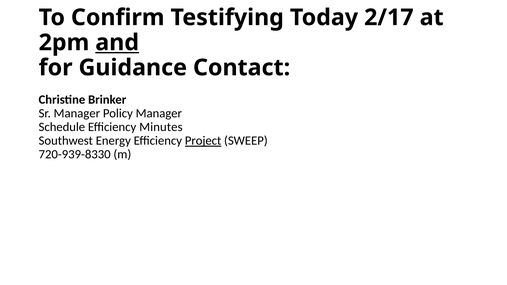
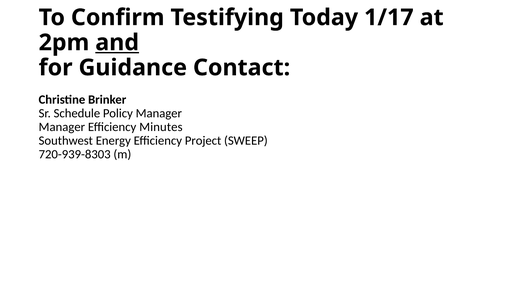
2/17: 2/17 -> 1/17
Sr Manager: Manager -> Schedule
Schedule at (62, 127): Schedule -> Manager
Project underline: present -> none
720-939-8330: 720-939-8330 -> 720-939-8303
